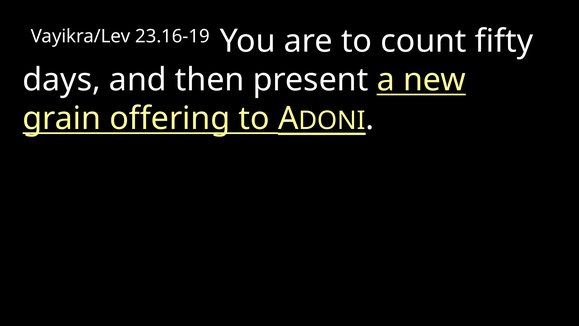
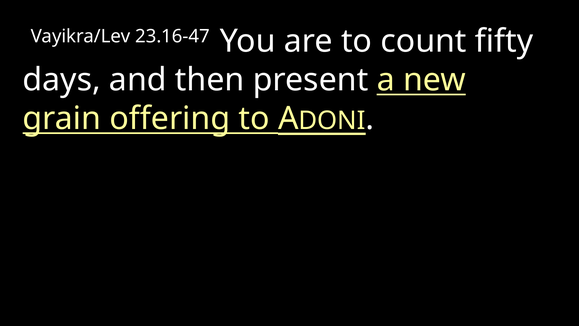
23.16-19: 23.16-19 -> 23.16-47
